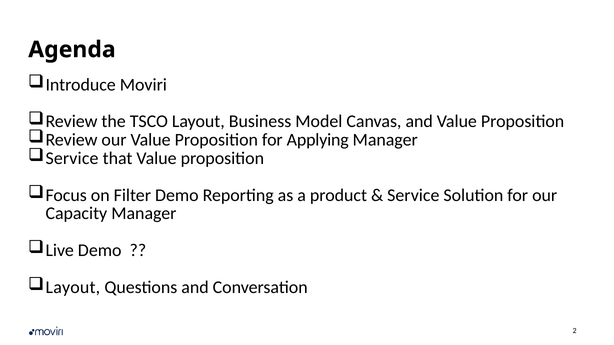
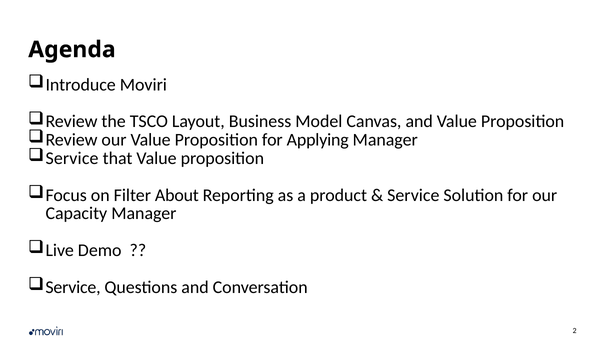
Filter Demo: Demo -> About
Layout at (73, 287): Layout -> Service
